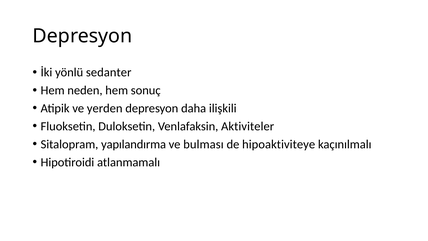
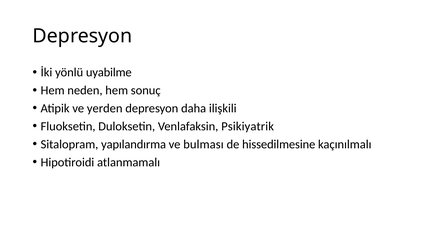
sedanter: sedanter -> uyabilme
Aktiviteler: Aktiviteler -> Psikiyatrik
hipoaktiviteye: hipoaktiviteye -> hissedilmesine
